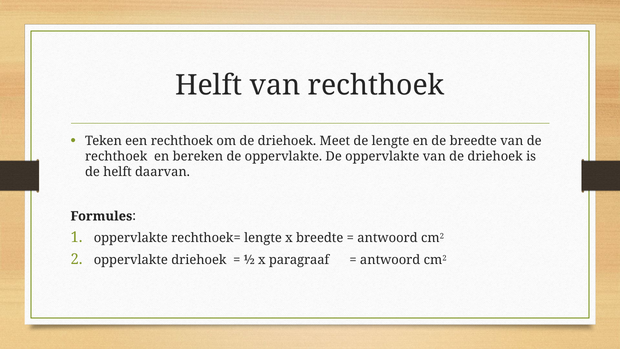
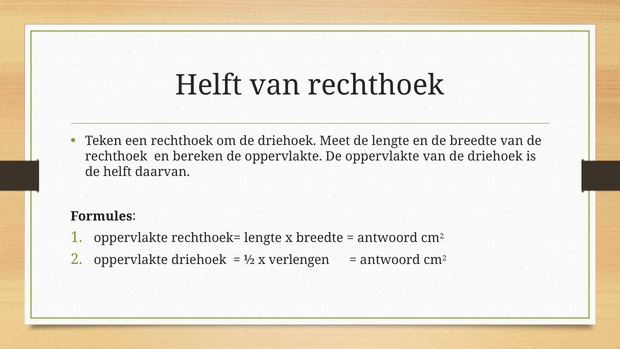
paragraaf: paragraaf -> verlengen
